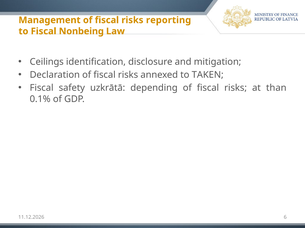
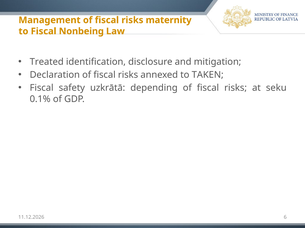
reporting: reporting -> maternity
Ceilings: Ceilings -> Treated
than: than -> seku
